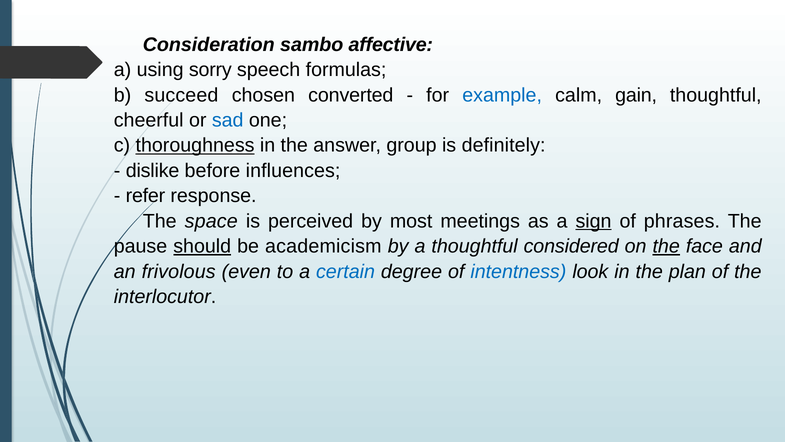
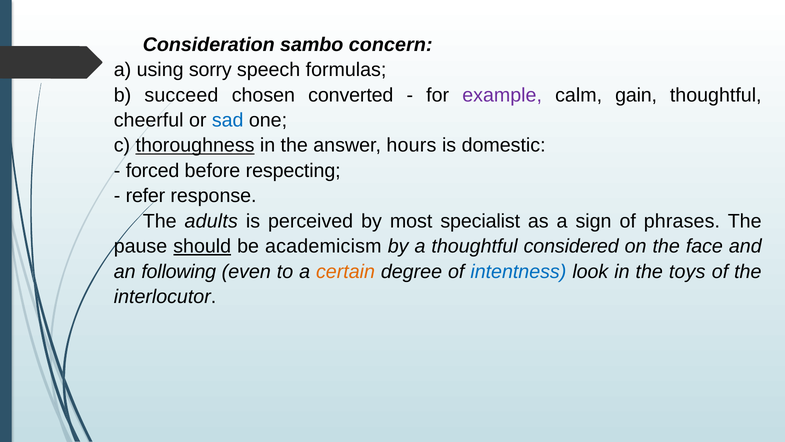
affective: affective -> concern
example colour: blue -> purple
group: group -> hours
definitely: definitely -> domestic
dislike: dislike -> forced
influences: influences -> respecting
space: space -> adults
meetings: meetings -> specialist
sign underline: present -> none
the at (666, 246) underline: present -> none
frivolous: frivolous -> following
certain colour: blue -> orange
plan: plan -> toys
